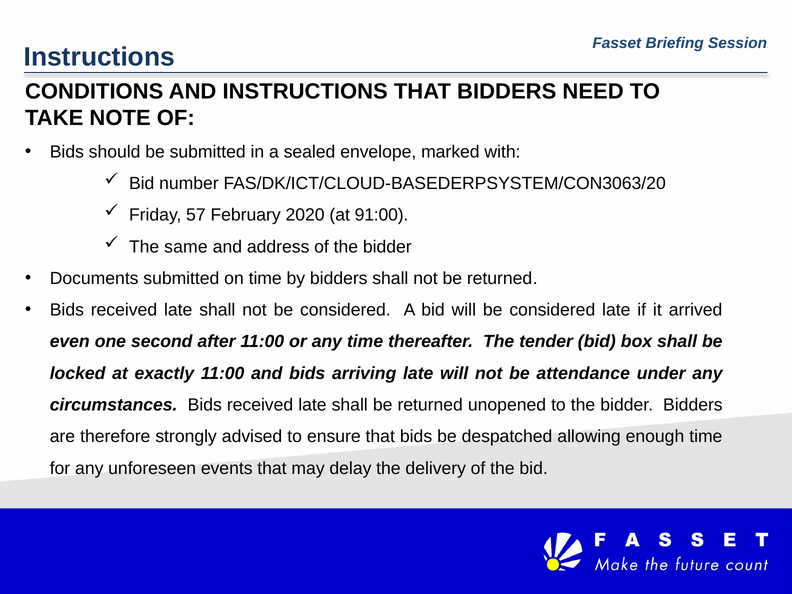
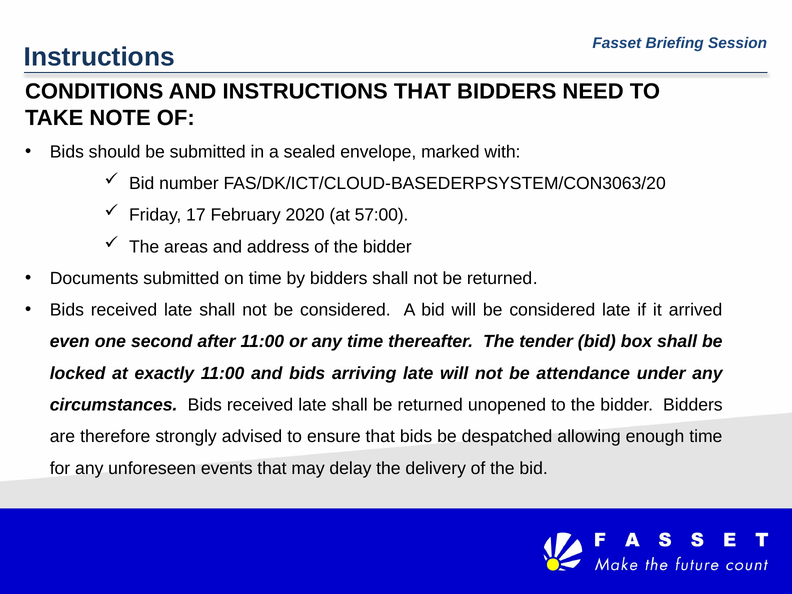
57: 57 -> 17
91:00: 91:00 -> 57:00
same: same -> areas
